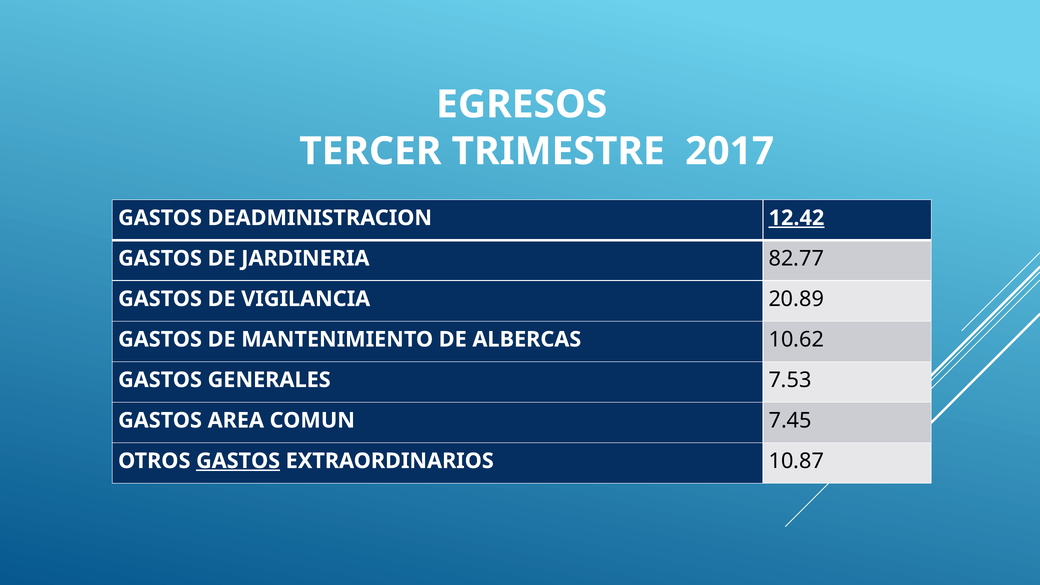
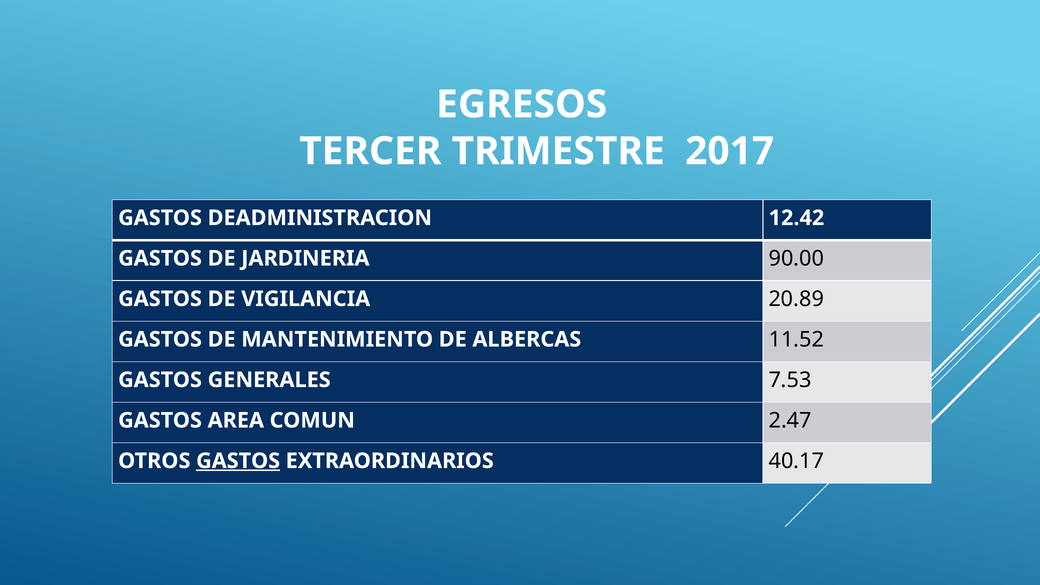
12.42 underline: present -> none
82.77: 82.77 -> 90.00
10.62: 10.62 -> 11.52
7.45: 7.45 -> 2.47
10.87: 10.87 -> 40.17
